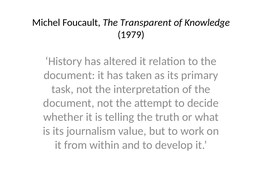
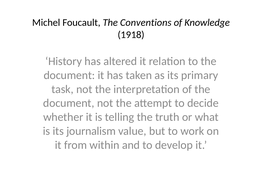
Transparent: Transparent -> Conventions
1979: 1979 -> 1918
